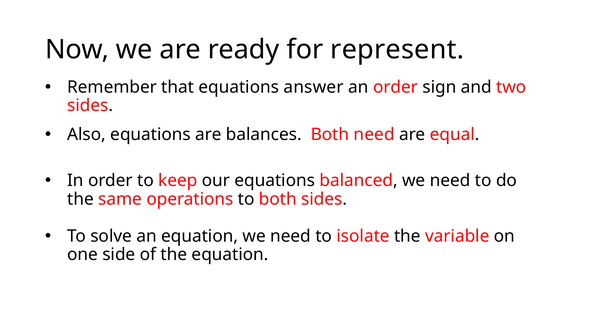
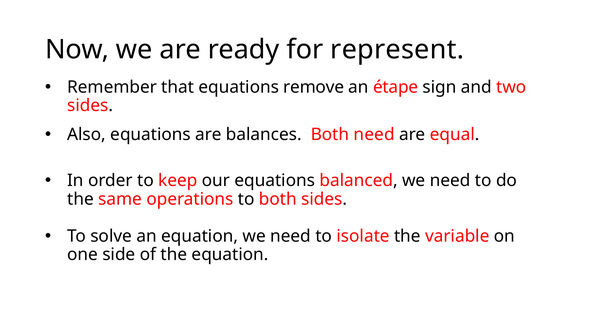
answer: answer -> remove
an order: order -> étape
